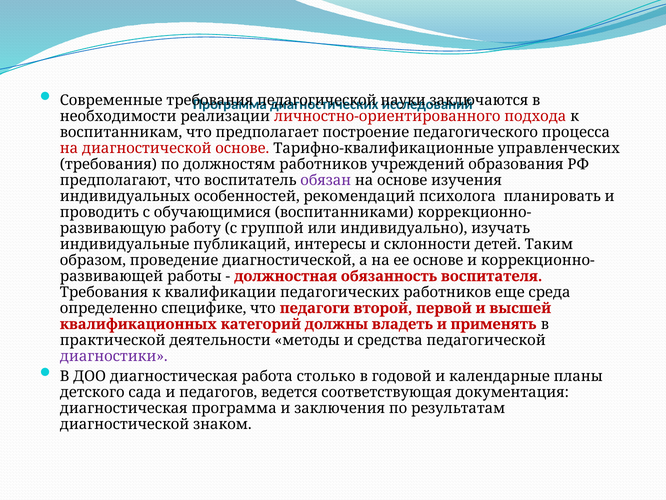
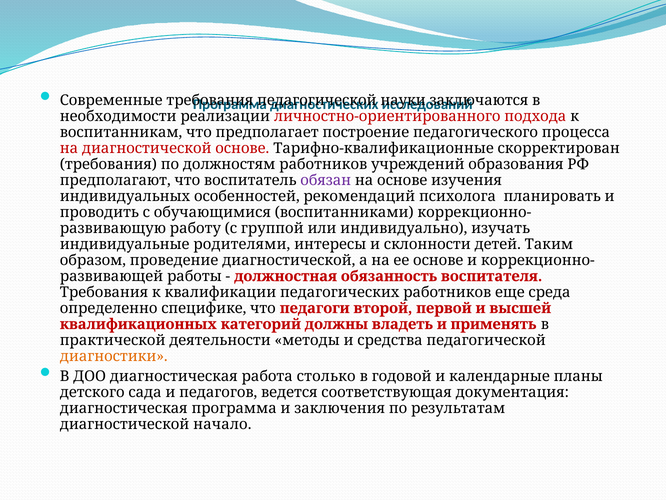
управленческих: управленческих -> скорректирован
публикаций: публикаций -> родителями
диагностики colour: purple -> orange
знаком: знаком -> начало
